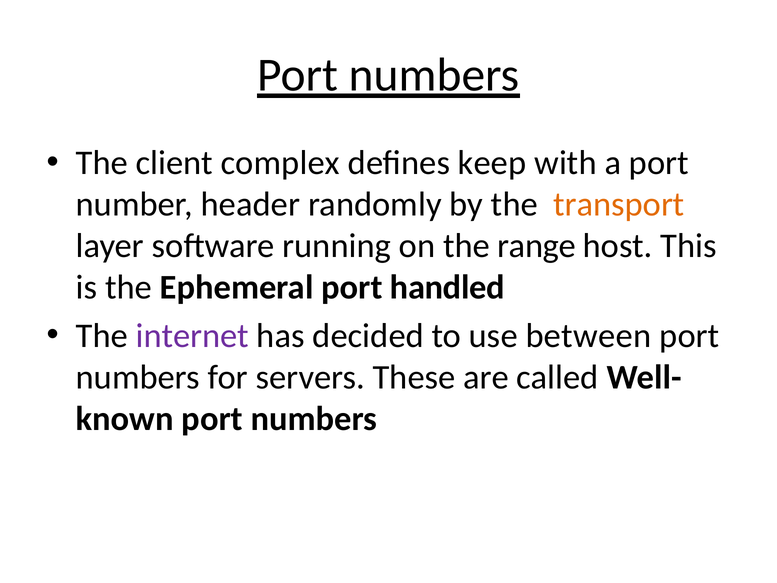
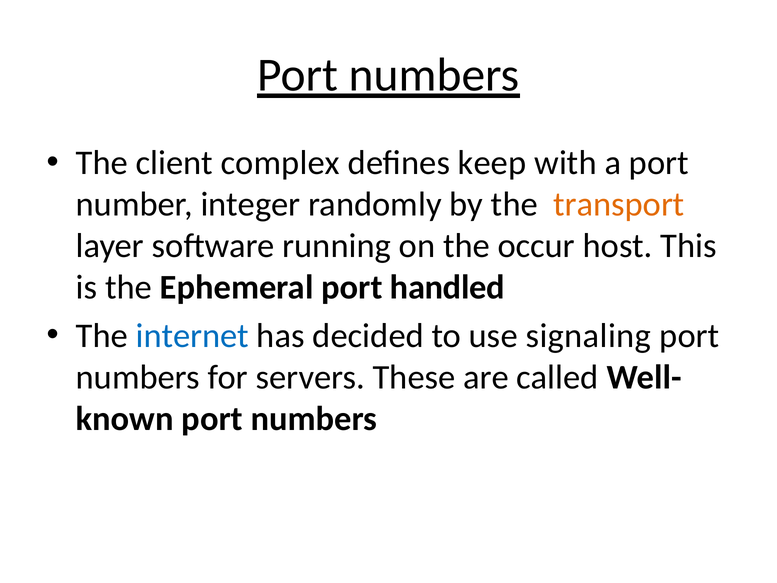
header: header -> integer
range: range -> occur
internet colour: purple -> blue
between: between -> signaling
